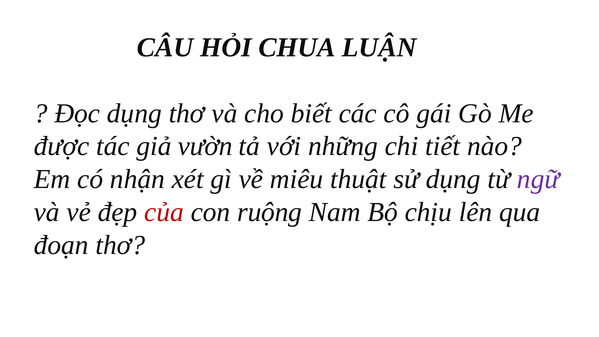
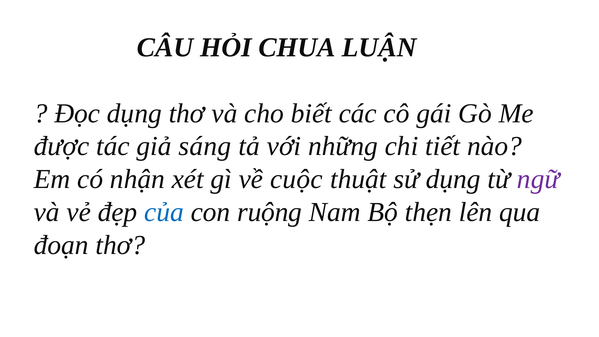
vườn: vườn -> sáng
miêu: miêu -> cuộc
của colour: red -> blue
chịu: chịu -> thẹn
